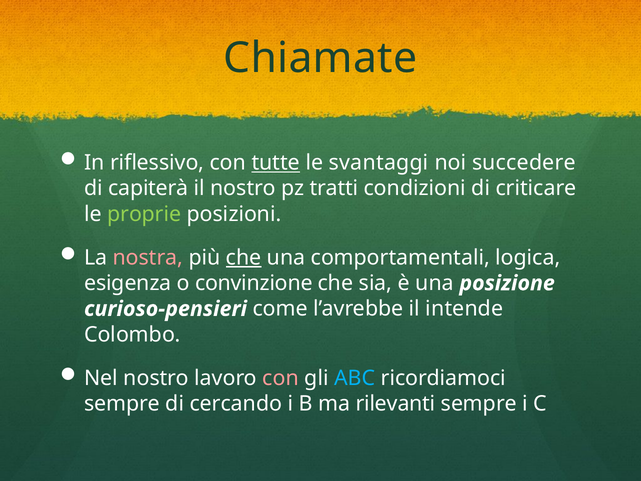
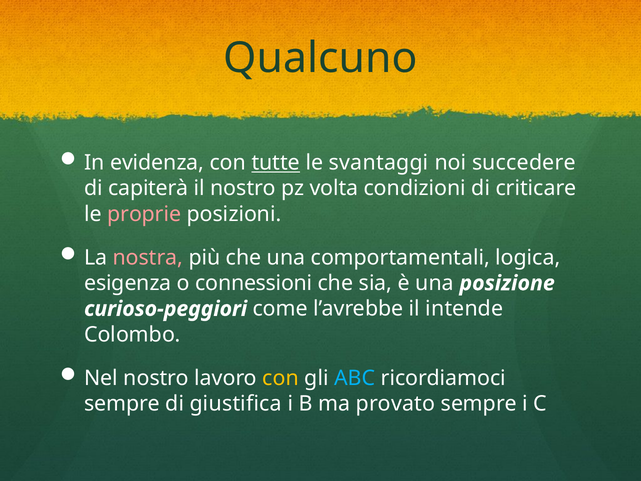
Chiamate: Chiamate -> Qualcuno
riflessivo: riflessivo -> evidenza
tratti: tratti -> volta
proprie colour: light green -> pink
che at (244, 257) underline: present -> none
convinzione: convinzione -> connessioni
curioso-pensieri: curioso-pensieri -> curioso-peggiori
con at (281, 378) colour: pink -> yellow
cercando: cercando -> giustifica
rilevanti: rilevanti -> provato
